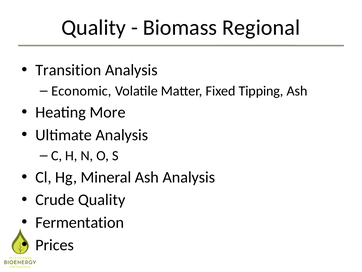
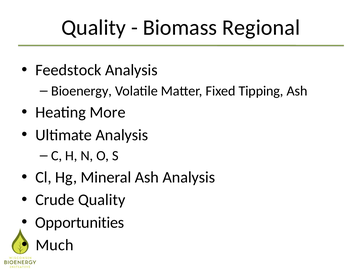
Transition: Transition -> Feedstock
Economic: Economic -> Bioenergy
Fermentation: Fermentation -> Opportunities
Prices: Prices -> Much
